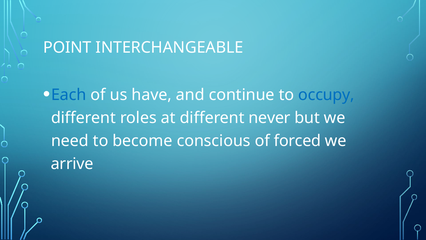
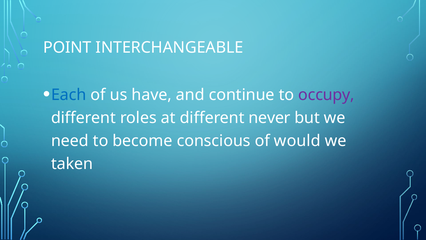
occupy colour: blue -> purple
forced: forced -> would
arrive: arrive -> taken
